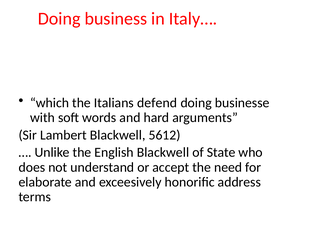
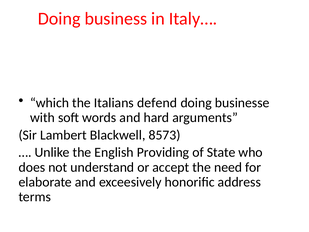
5612: 5612 -> 8573
English Blackwell: Blackwell -> Providing
